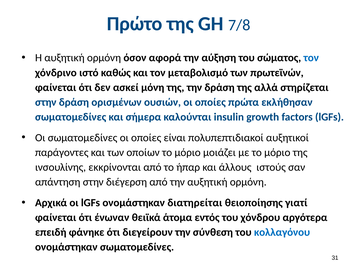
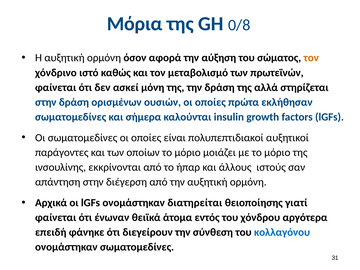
Πρώτο: Πρώτο -> Μόρια
7/8: 7/8 -> 0/8
τον at (311, 58) colour: blue -> orange
